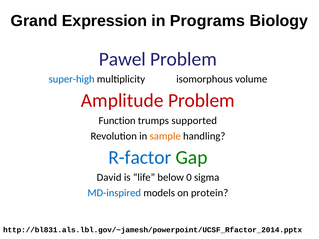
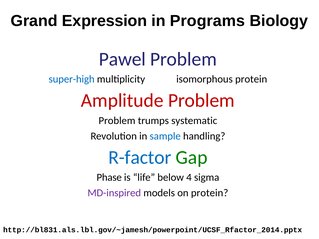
isomorphous volume: volume -> protein
Function at (117, 121): Function -> Problem
supported: supported -> systematic
sample colour: orange -> blue
David: David -> Phase
0: 0 -> 4
MD-inspired colour: blue -> purple
